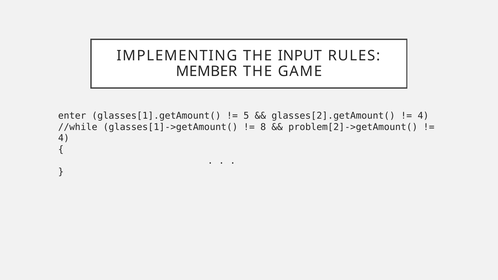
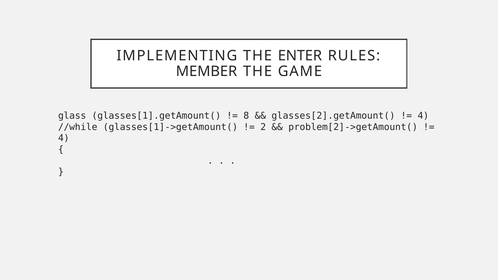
INPUT: INPUT -> ENTER
enter: enter -> glass
5: 5 -> 8
8: 8 -> 2
